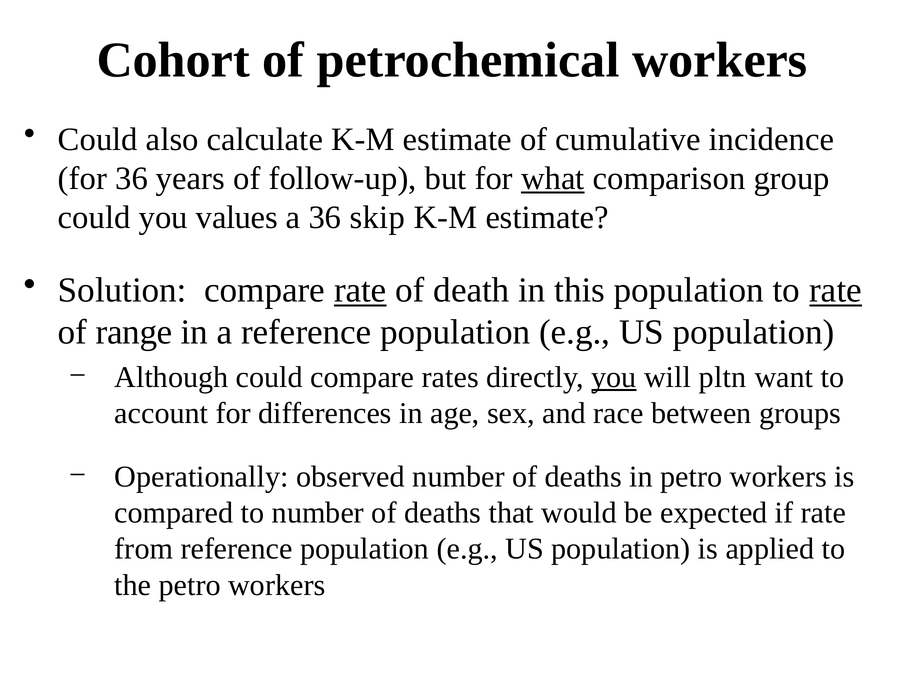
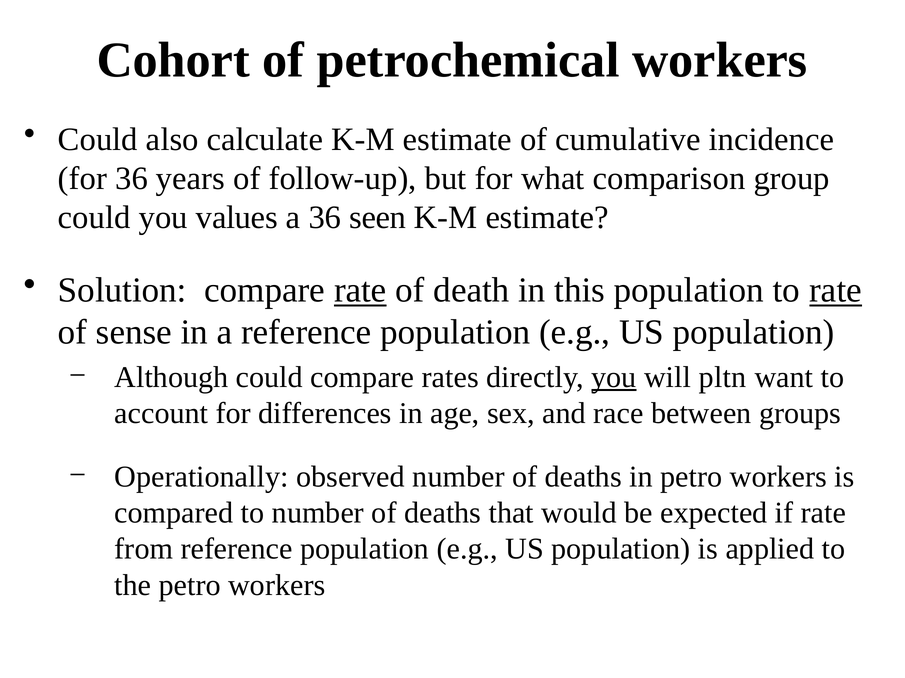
what underline: present -> none
skip: skip -> seen
range: range -> sense
